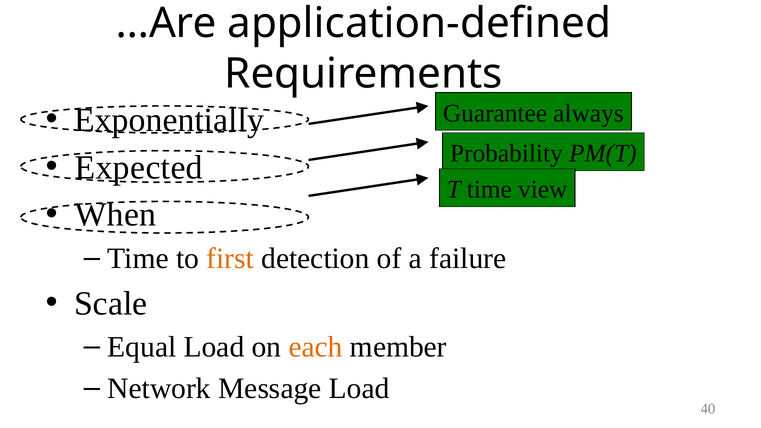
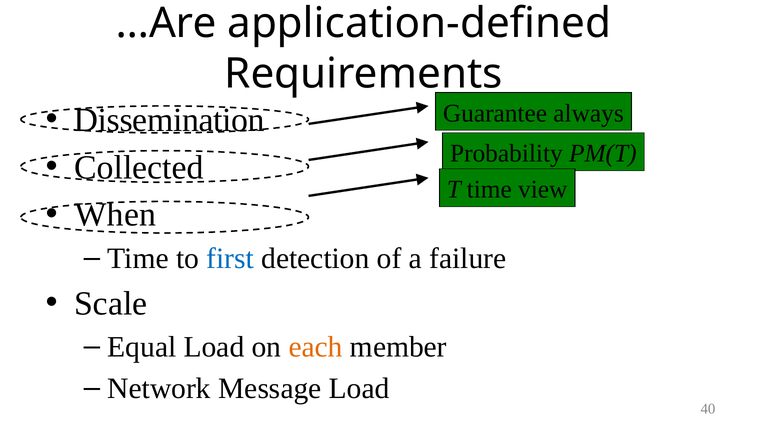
Exponentially: Exponentially -> Dissemination
Expected: Expected -> Collected
first colour: orange -> blue
